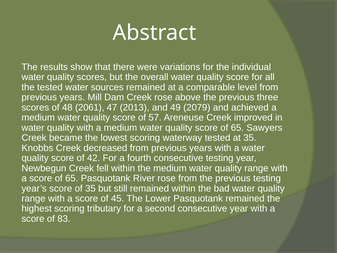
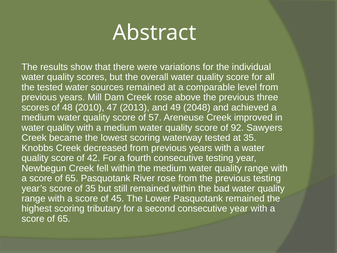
2061: 2061 -> 2010
2079: 2079 -> 2048
quality score of 65: 65 -> 92
83 at (64, 219): 83 -> 65
